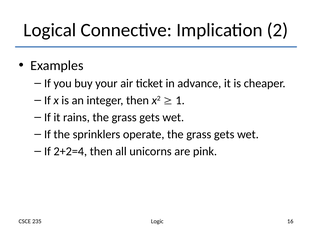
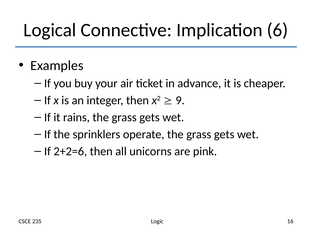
2: 2 -> 6
1: 1 -> 9
2+2=4: 2+2=4 -> 2+2=6
